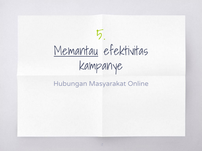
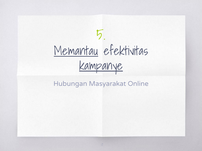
kampanye underline: none -> present
